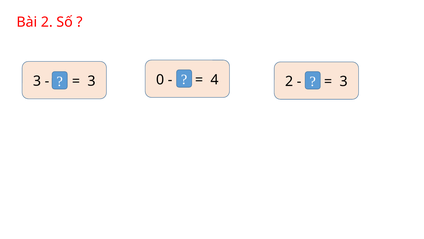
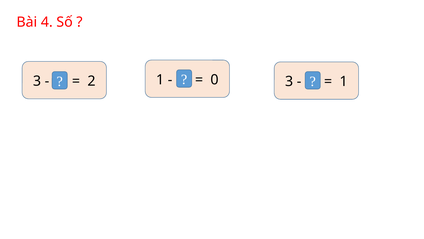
Bài 2: 2 -> 4
2 at (289, 81): 2 -> 3
3 at (344, 81): 3 -> 1
0 at (160, 80): 0 -> 1
4: 4 -> 0
3 at (91, 81): 3 -> 2
